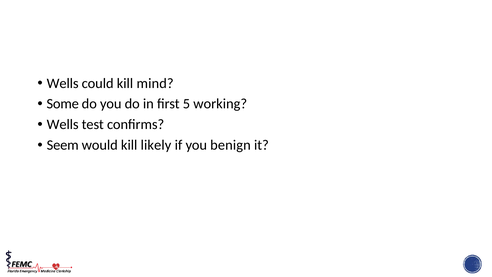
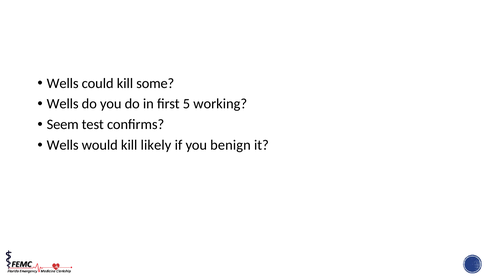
mind: mind -> some
Some at (63, 104): Some -> Wells
Wells at (63, 124): Wells -> Seem
Seem at (63, 145): Seem -> Wells
